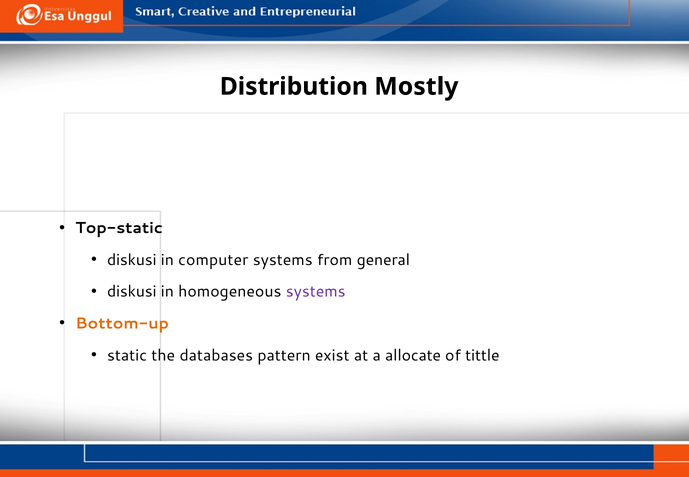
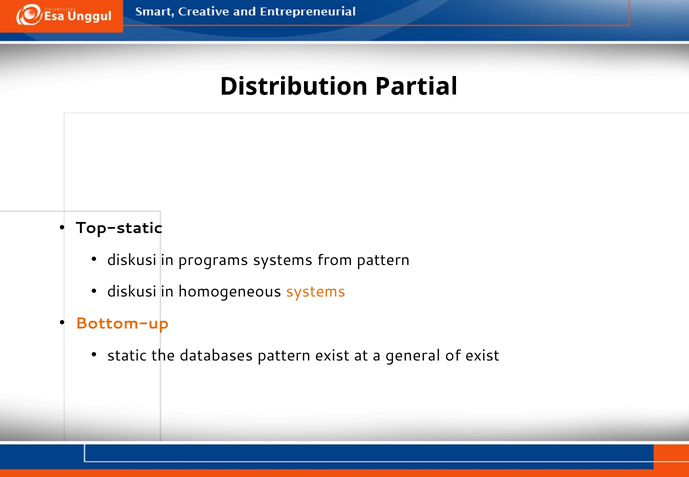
Mostly: Mostly -> Partial
computer: computer -> programs
from general: general -> pattern
systems at (316, 292) colour: purple -> orange
allocate: allocate -> general
of tittle: tittle -> exist
